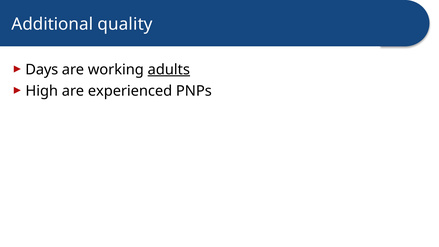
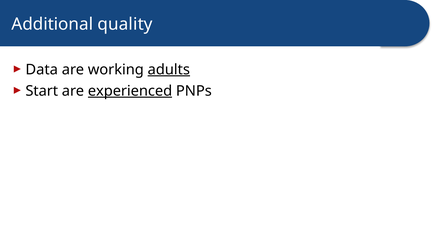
Days: Days -> Data
High: High -> Start
experienced underline: none -> present
